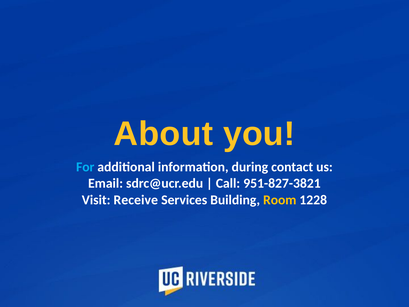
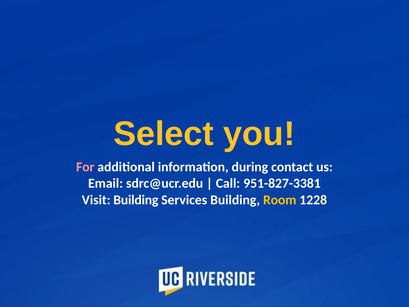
About: About -> Select
For colour: light blue -> pink
951-827-3821: 951-827-3821 -> 951-827-3381
Visit Receive: Receive -> Building
